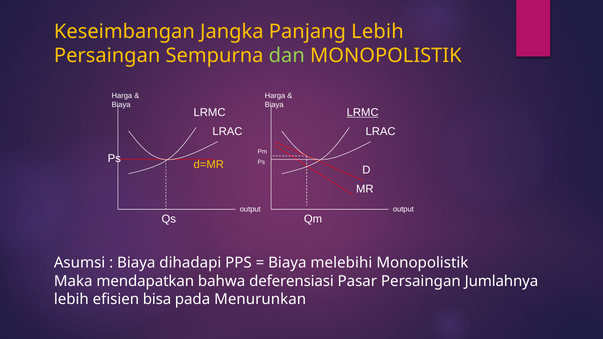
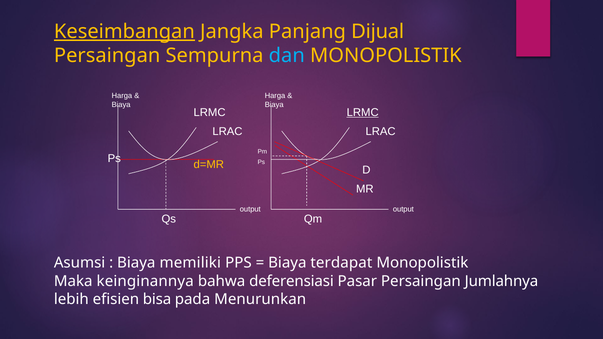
Keseimbangan underline: none -> present
Panjang Lebih: Lebih -> Dijual
dan colour: light green -> light blue
dihadapi: dihadapi -> memiliki
melebihi: melebihi -> terdapat
mendapatkan: mendapatkan -> keinginannya
